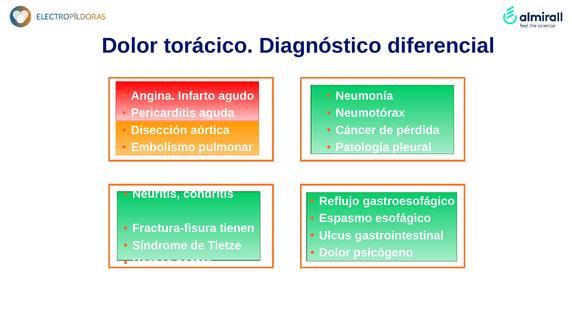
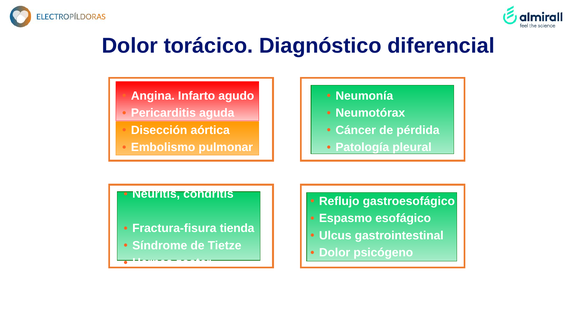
tienen: tienen -> tienda
